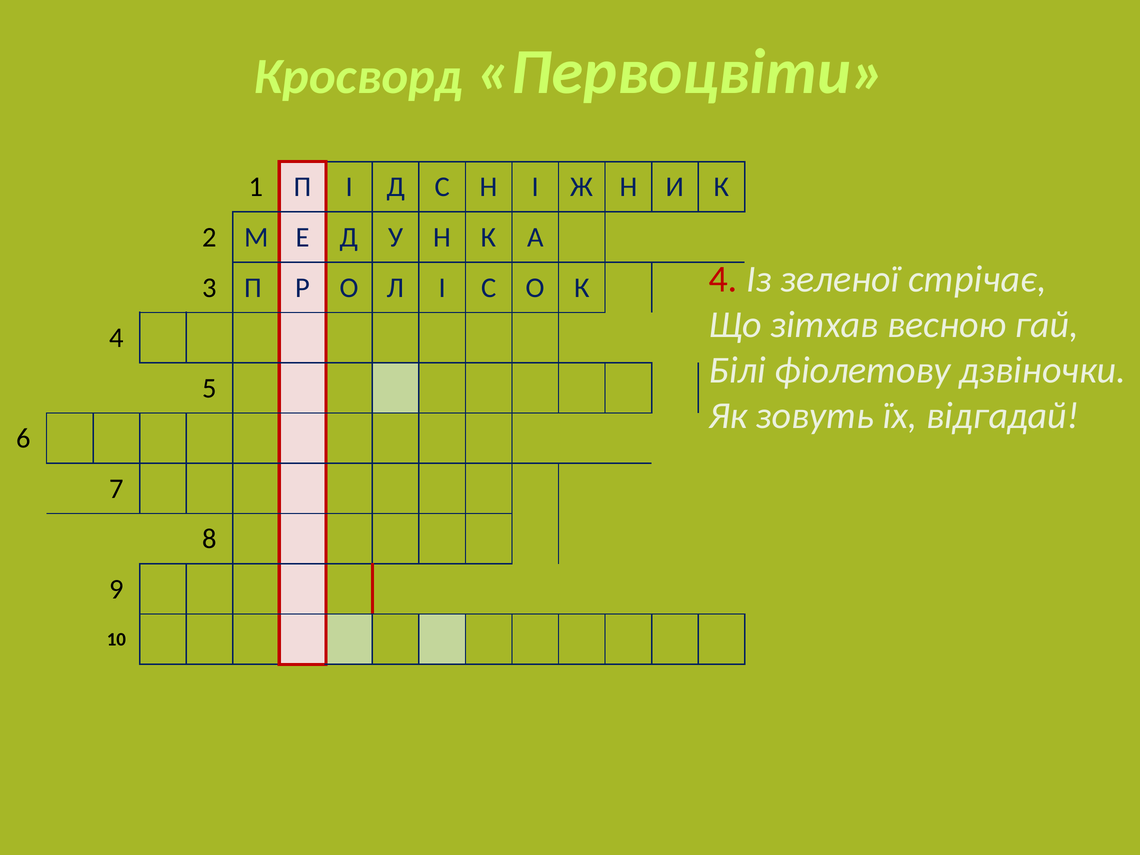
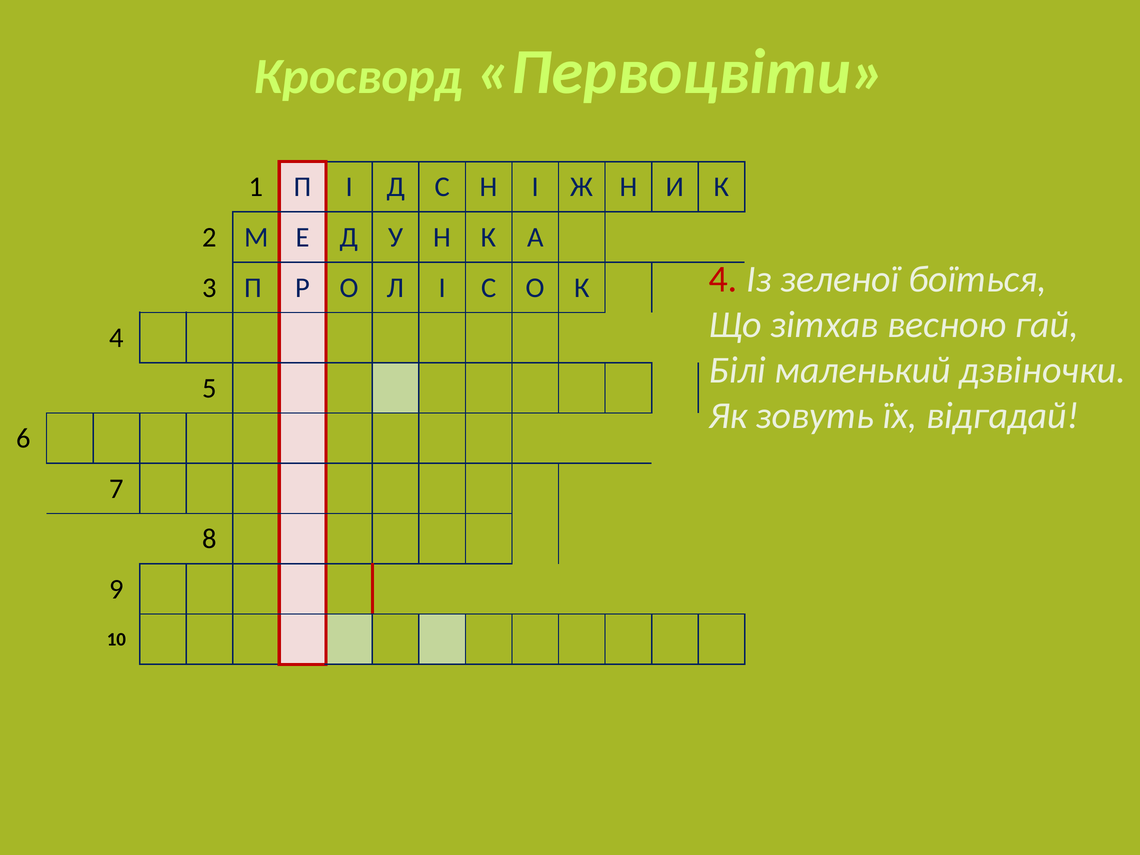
стрічає: стрічає -> боїться
фіолетову: фіолетову -> маленький
